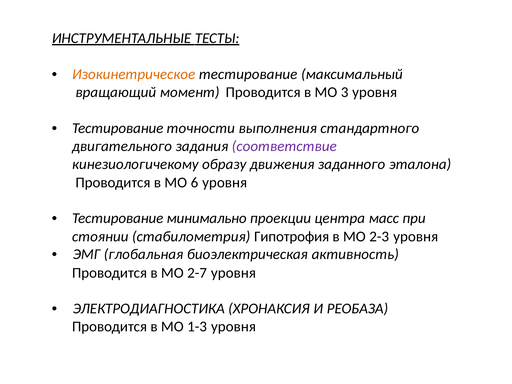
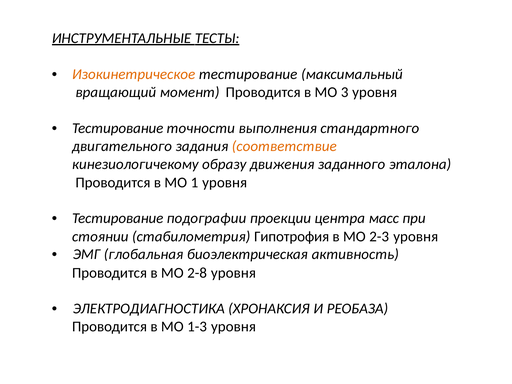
соответствие colour: purple -> orange
6: 6 -> 1
минимально: минимально -> подографии
2-7: 2-7 -> 2-8
